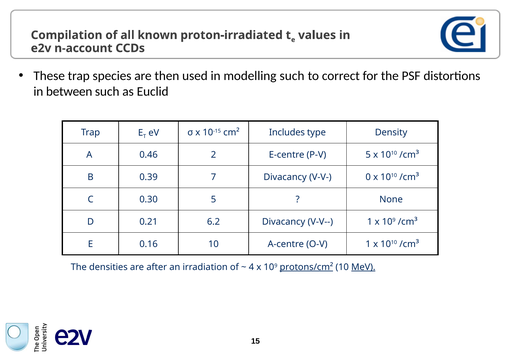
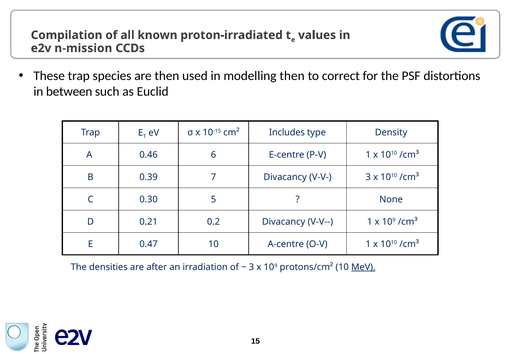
n-account: n-account -> n-mission
modelling such: such -> then
2: 2 -> 6
P-V 5: 5 -> 1
V-V- 0: 0 -> 3
6.2: 6.2 -> 0.2
0.16: 0.16 -> 0.47
4 at (251, 267): 4 -> 3
protons/cm² underline: present -> none
